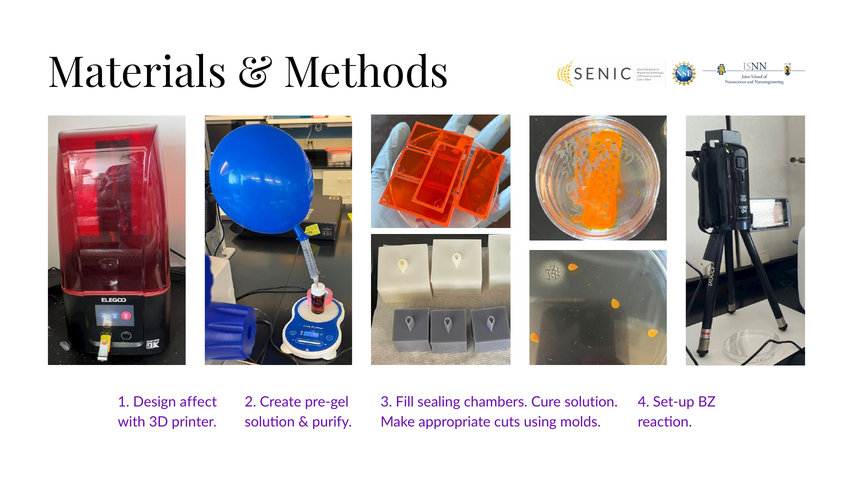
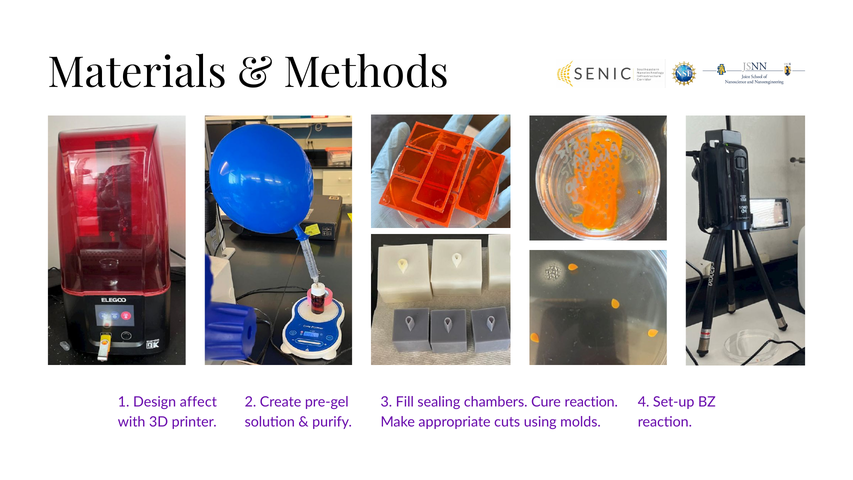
Cure solution: solution -> reaction
